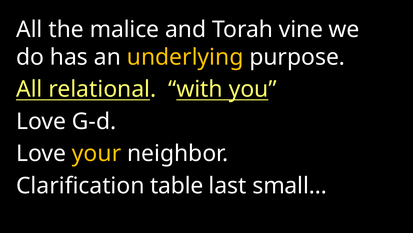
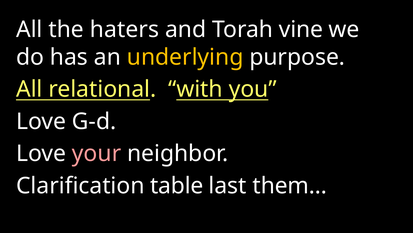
malice: malice -> haters
your colour: yellow -> pink
small…: small… -> them…
